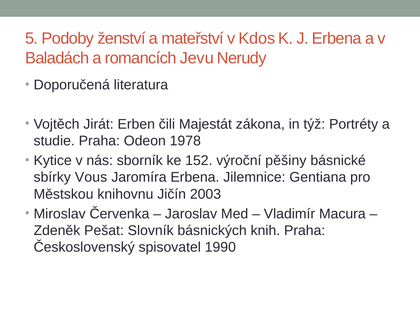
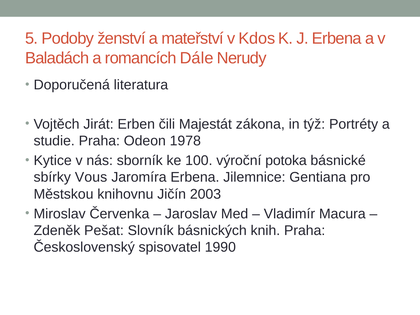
Jevu: Jevu -> Dále
152: 152 -> 100
pěšiny: pěšiny -> potoka
